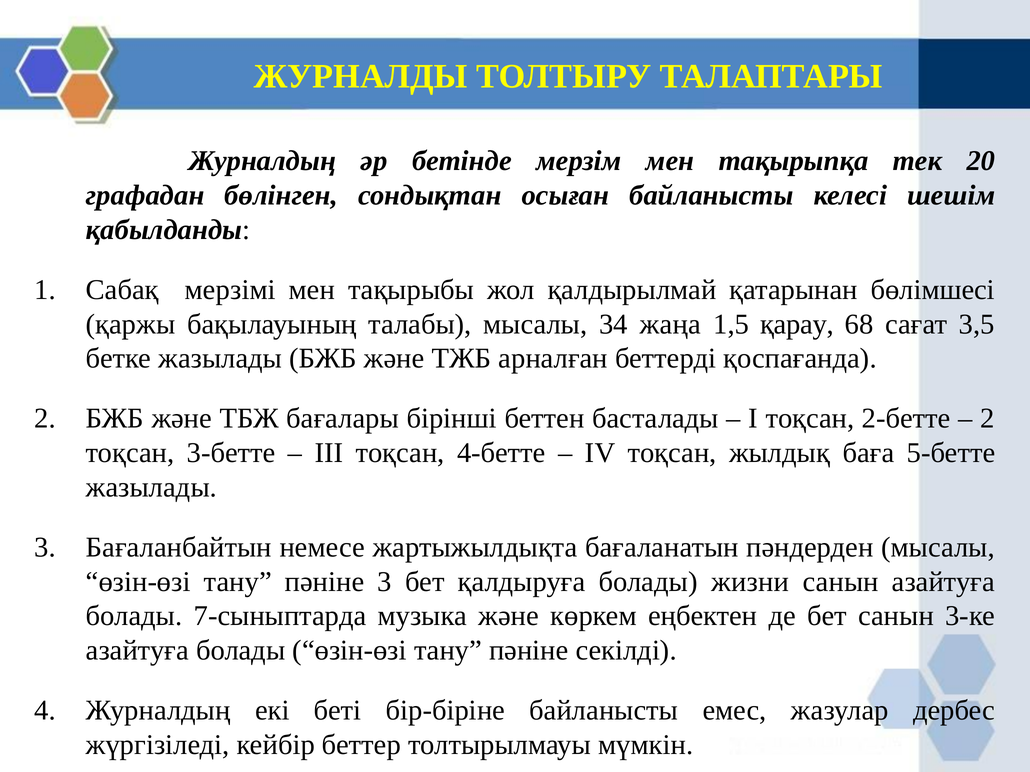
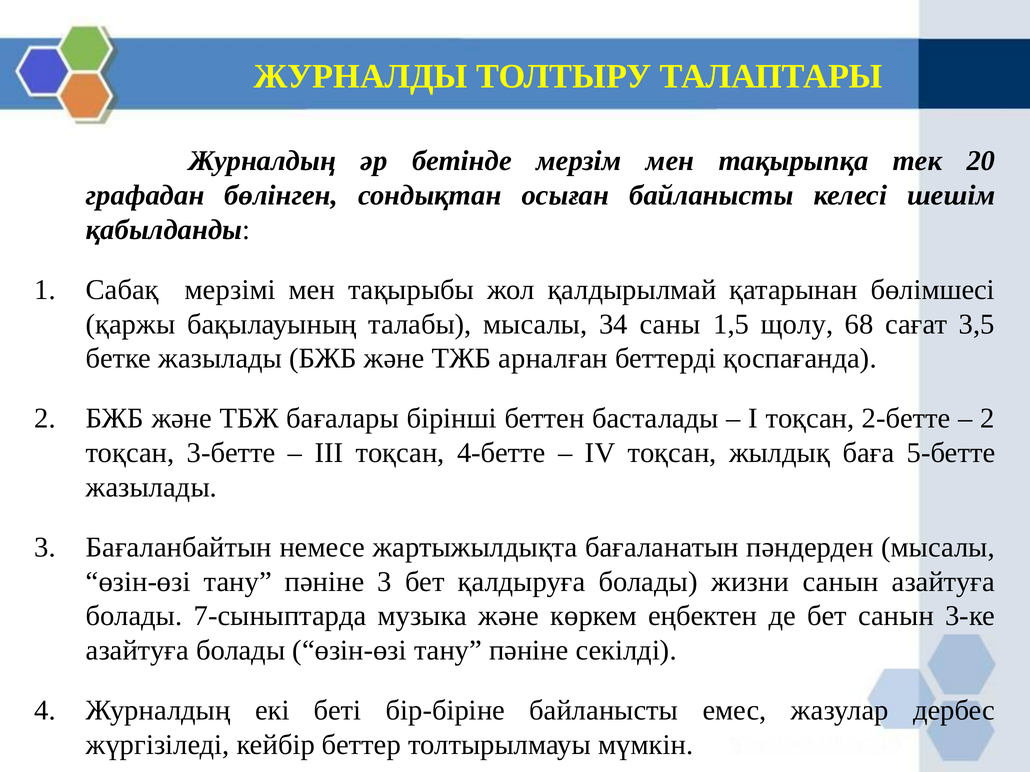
жаңа: жаңа -> саны
қарау: қарау -> щолу
